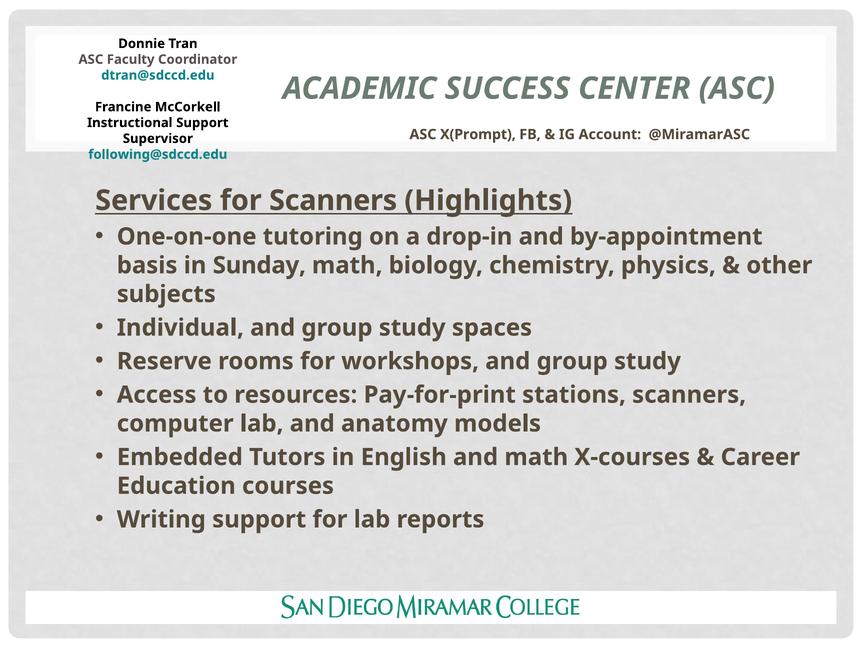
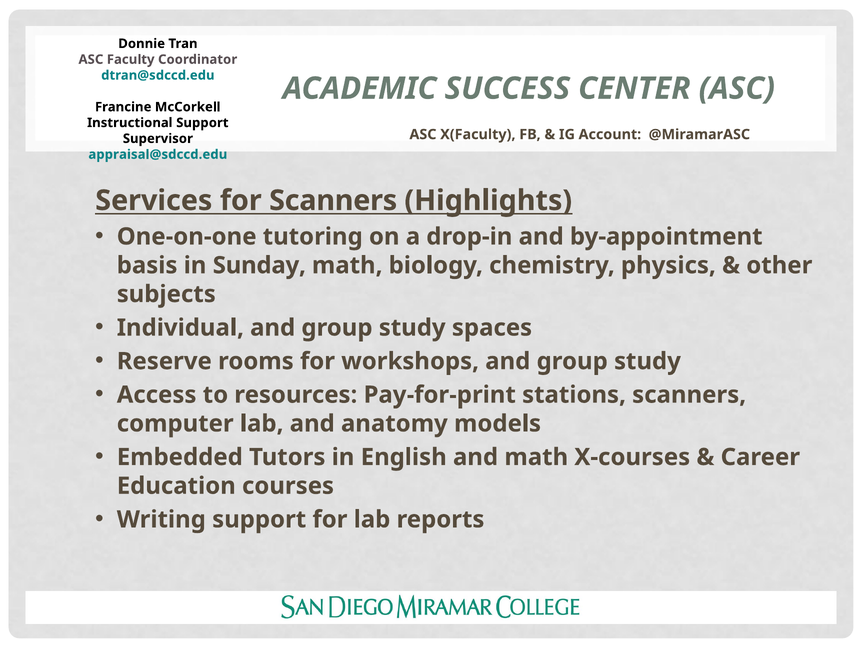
X(Prompt: X(Prompt -> X(Faculty
following@sdccd.edu: following@sdccd.edu -> appraisal@sdccd.edu
